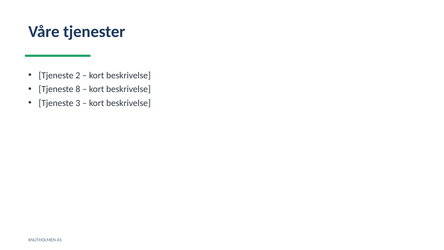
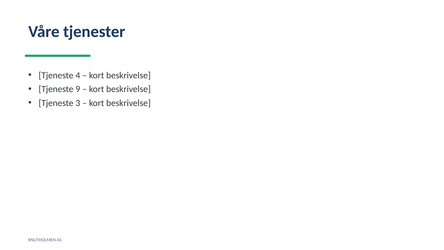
2: 2 -> 4
8: 8 -> 9
